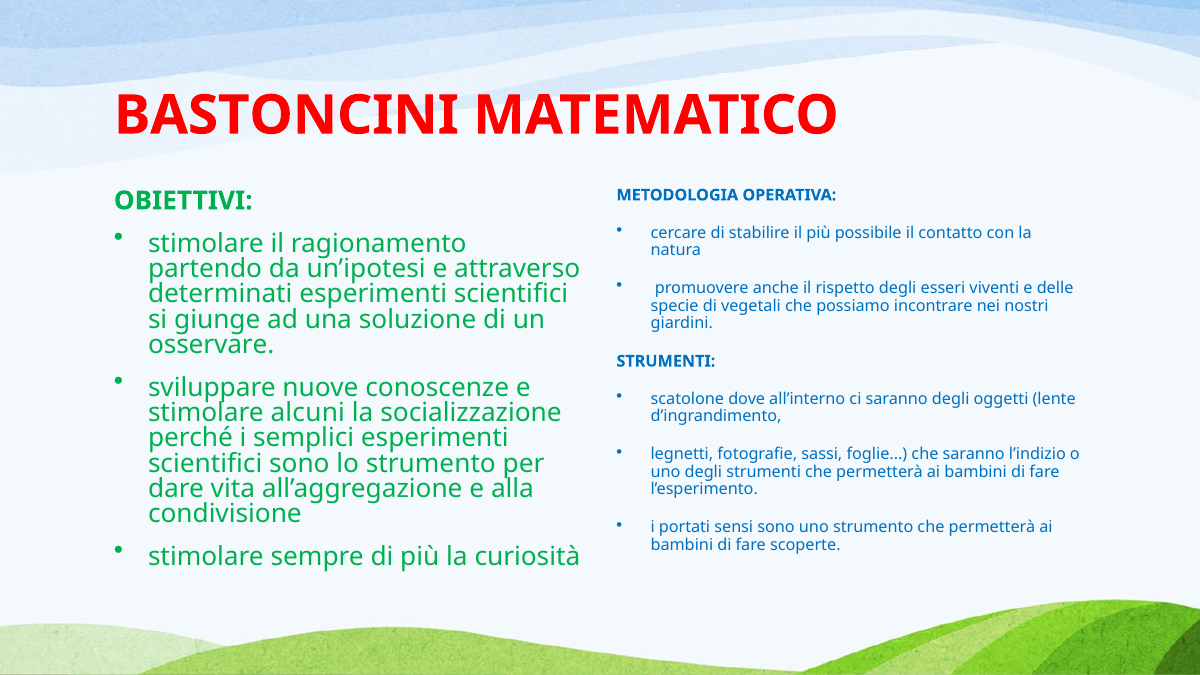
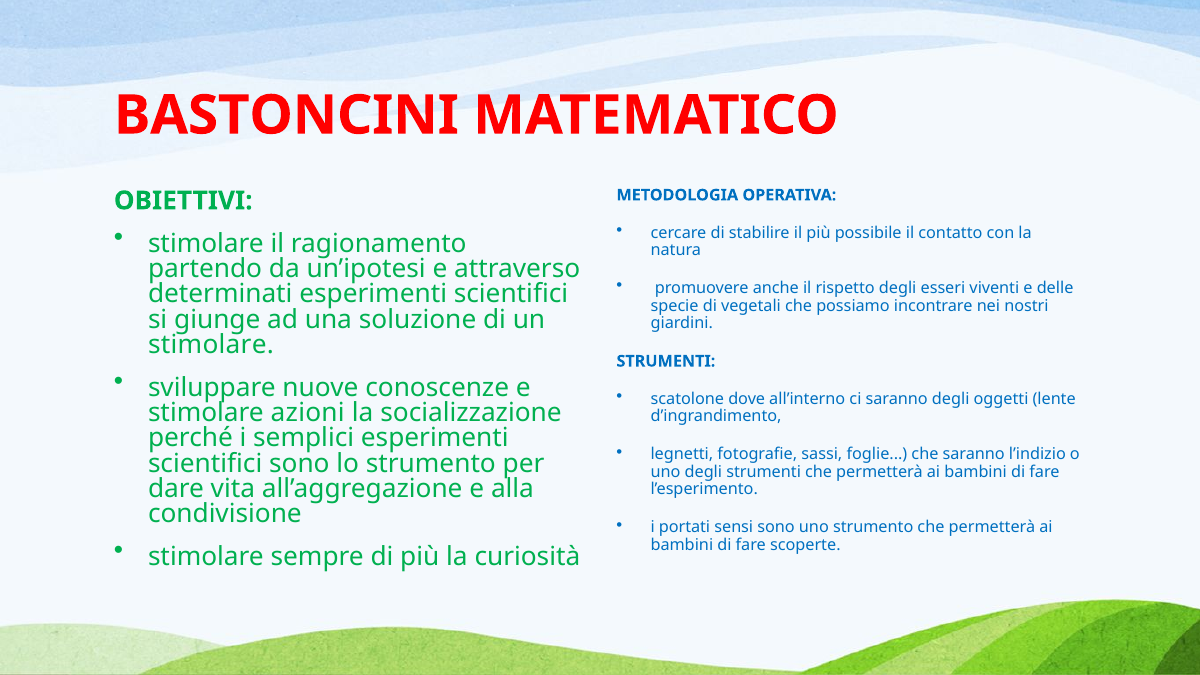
osservare at (211, 345): osservare -> stimolare
alcuni: alcuni -> azioni
